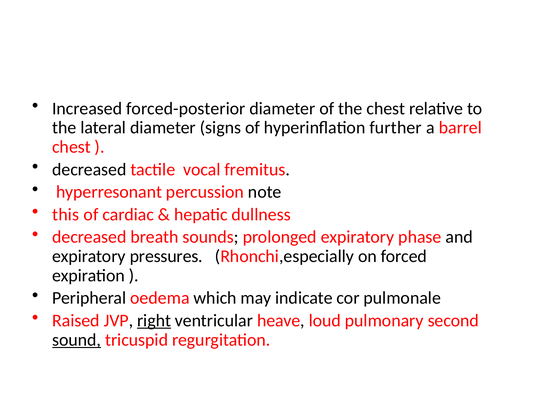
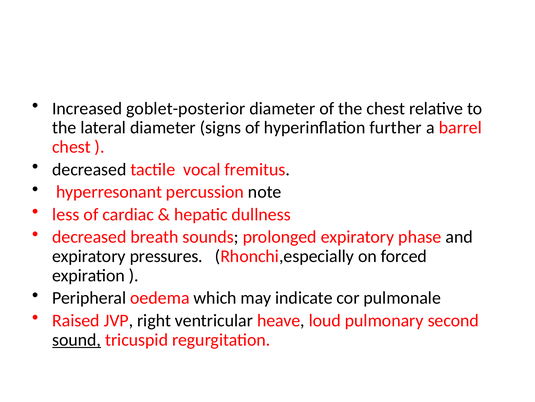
forced-posterior: forced-posterior -> goblet-posterior
this: this -> less
right underline: present -> none
